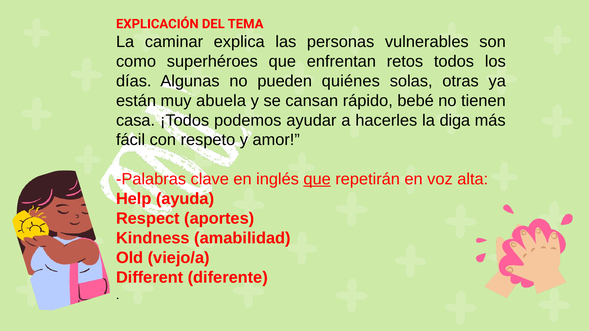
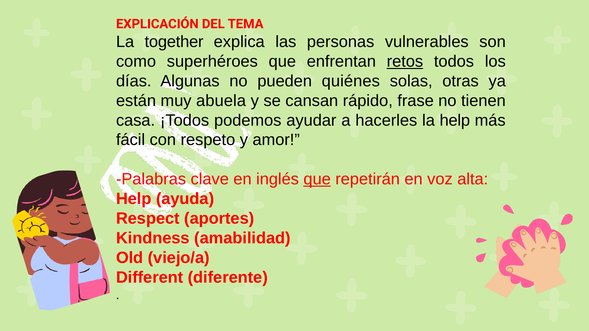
caminar: caminar -> together
retos underline: none -> present
bebé: bebé -> frase
la diga: diga -> help
